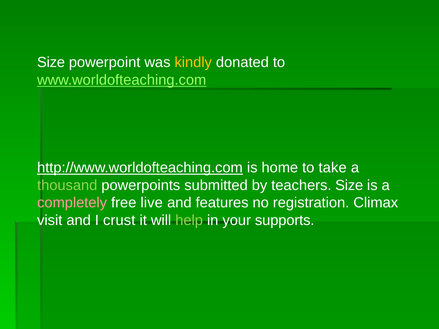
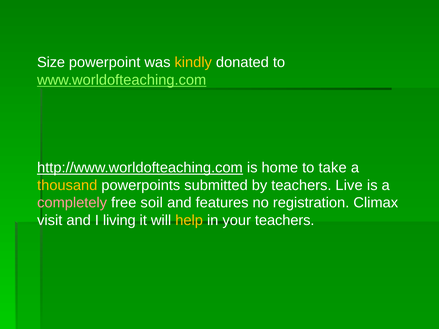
thousand colour: light green -> yellow
teachers Size: Size -> Live
live: live -> soil
crust: crust -> living
help colour: light green -> yellow
your supports: supports -> teachers
